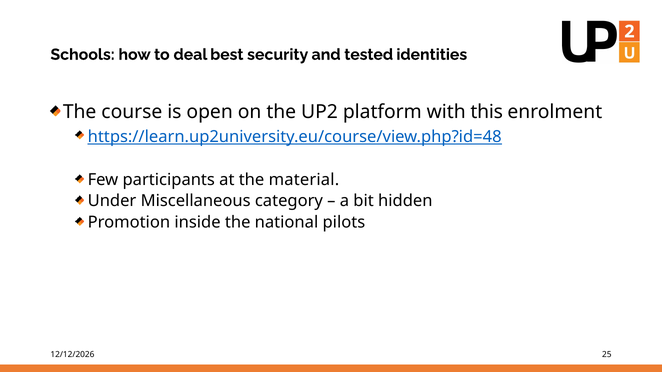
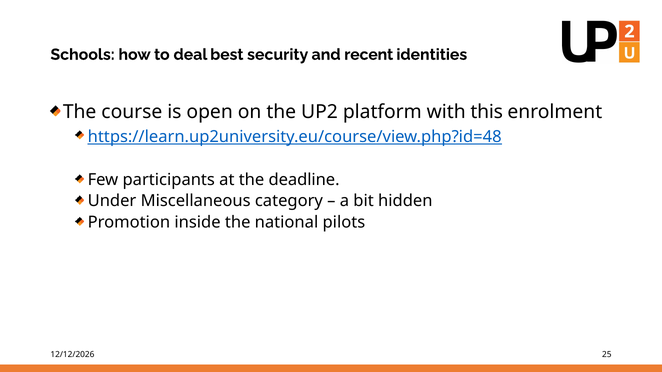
tested: tested -> recent
material: material -> deadline
